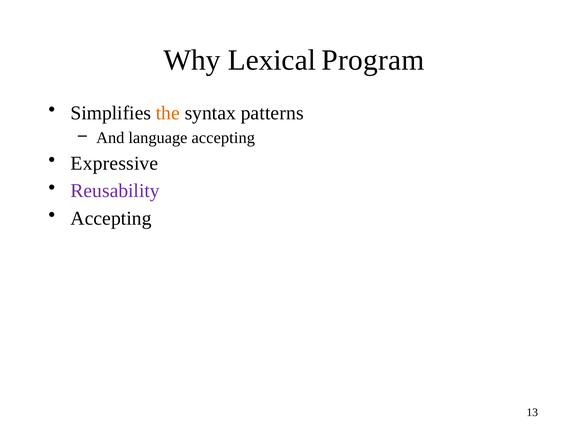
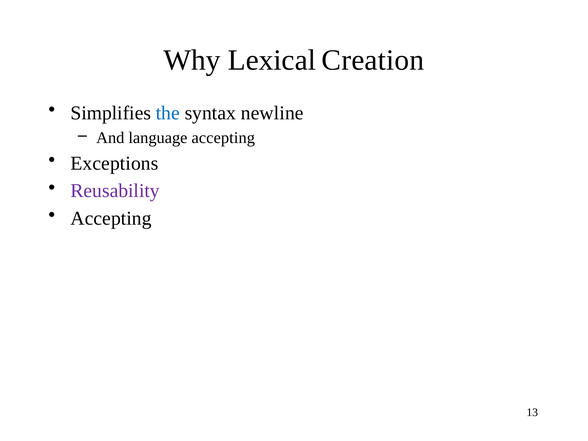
Program: Program -> Creation
the colour: orange -> blue
patterns: patterns -> newline
Expressive: Expressive -> Exceptions
